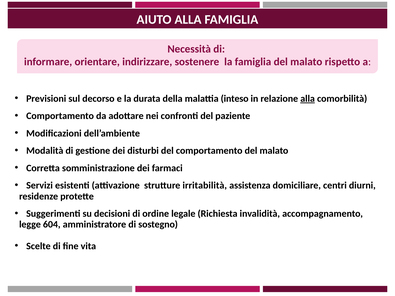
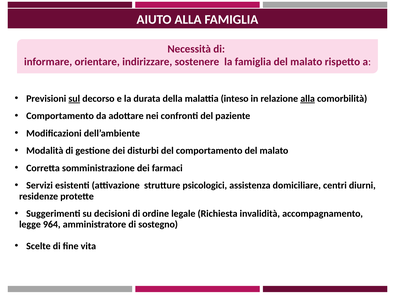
sul underline: none -> present
irritabilità: irritabilità -> psicologici
604: 604 -> 964
